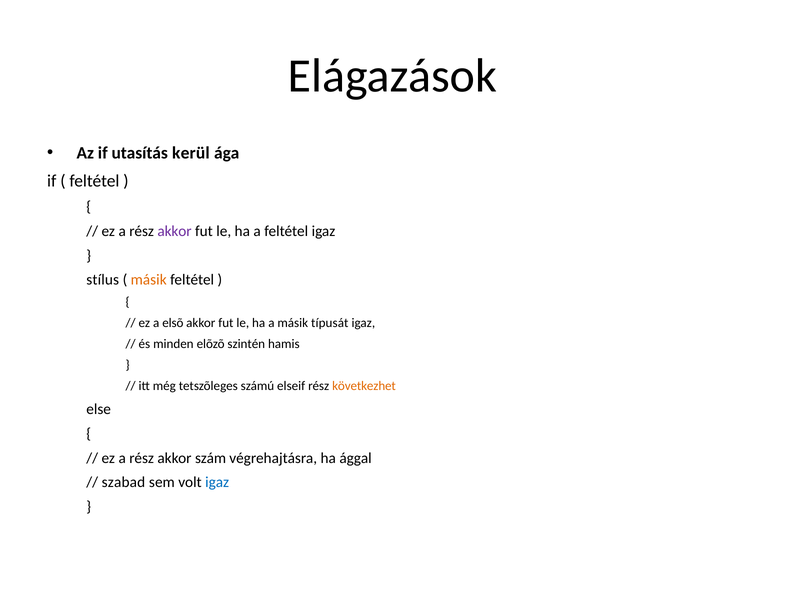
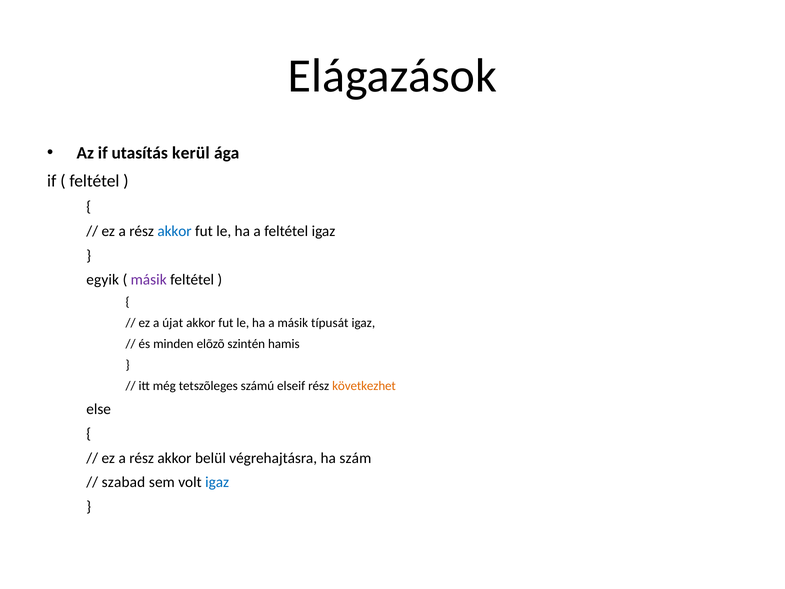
akkor at (175, 231) colour: purple -> blue
stílus: stílus -> egyik
másik at (149, 280) colour: orange -> purple
elsõ: elsõ -> újat
szám: szám -> belül
ággal: ággal -> szám
